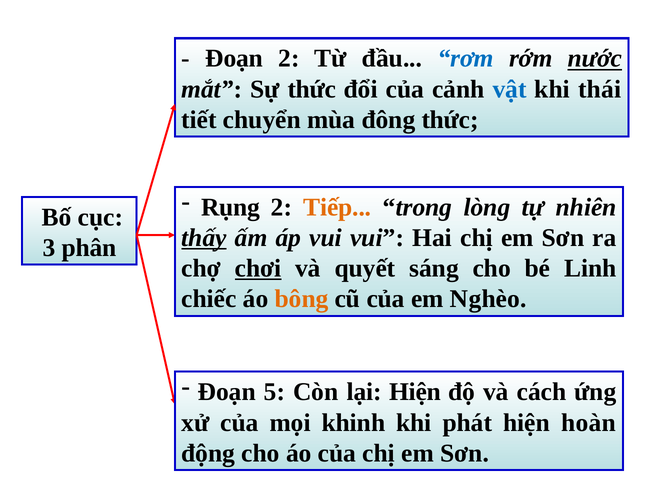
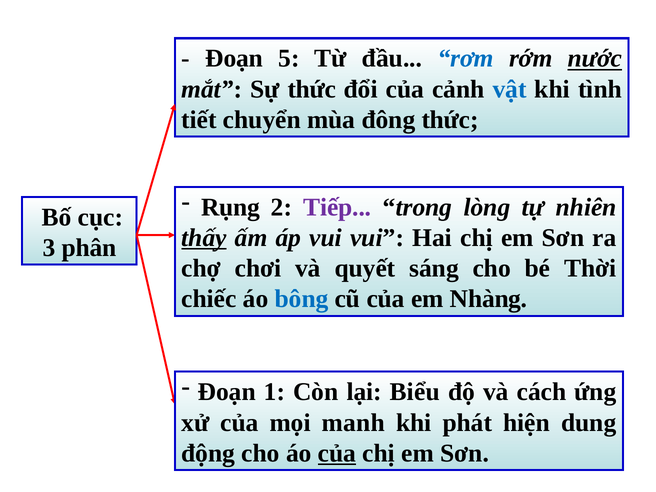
Đoạn 2: 2 -> 5
thái: thái -> tình
Tiếp colour: orange -> purple
chơi underline: present -> none
Linh: Linh -> Thời
bông colour: orange -> blue
Nghèo: Nghèo -> Nhàng
5: 5 -> 1
lại Hiện: Hiện -> Biểu
khinh: khinh -> manh
hoàn: hoàn -> dung
của at (337, 453) underline: none -> present
